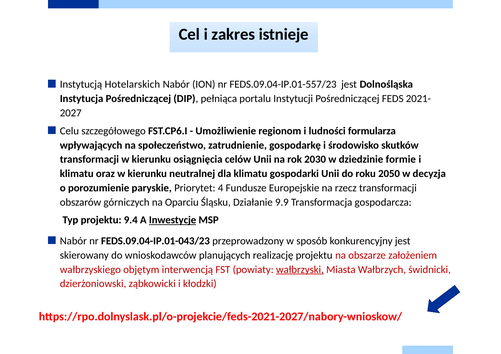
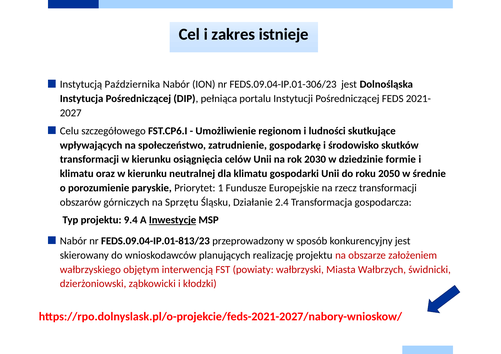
Hotelarskich: Hotelarskich -> Października
FEDS.09.04-IP.01-557/23: FEDS.09.04-IP.01-557/23 -> FEDS.09.04-IP.01-306/23
formularza: formularza -> skutkujące
decyzja: decyzja -> średnie
4: 4 -> 1
Oparciu: Oparciu -> Sprzętu
9.9: 9.9 -> 2.4
FEDS.09.04-IP.01-043/23: FEDS.09.04-IP.01-043/23 -> FEDS.09.04-IP.01-813/23
wałbrzyski underline: present -> none
